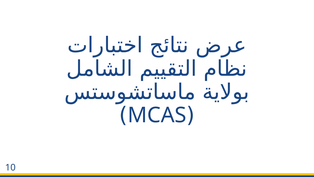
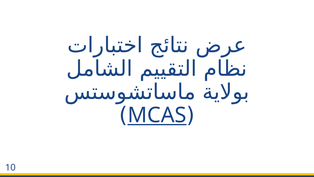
MCAS underline: none -> present
